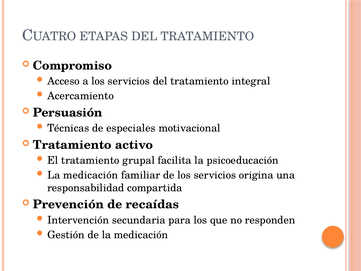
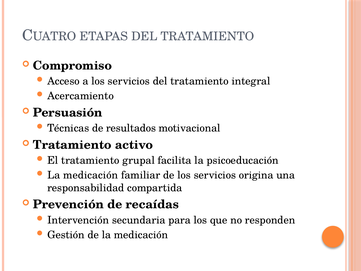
especiales: especiales -> resultados
